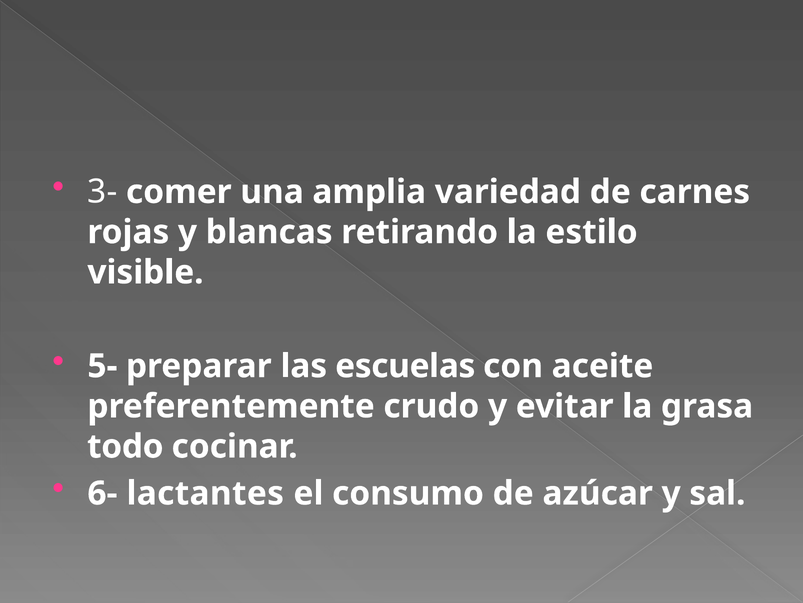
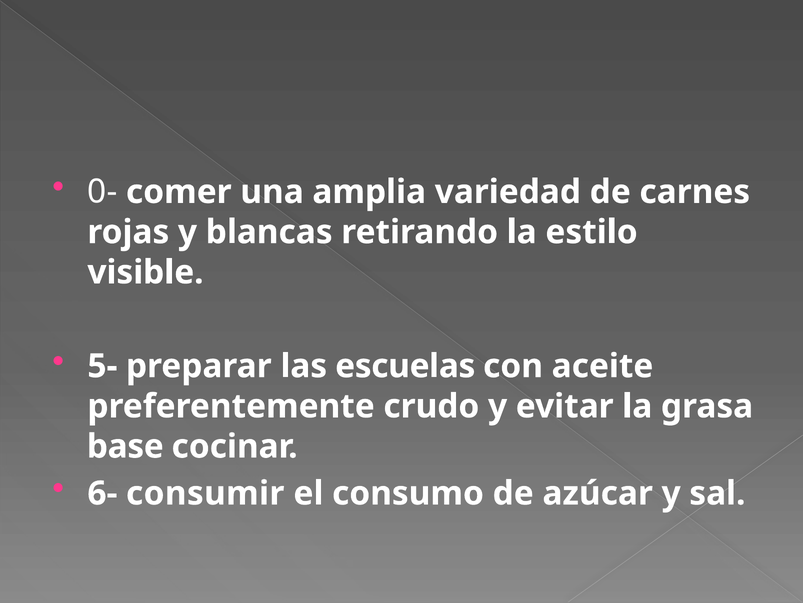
3-: 3- -> 0-
todo: todo -> base
lactantes: lactantes -> consumir
